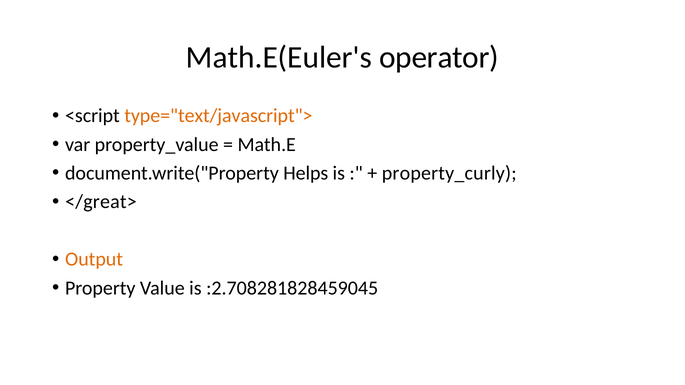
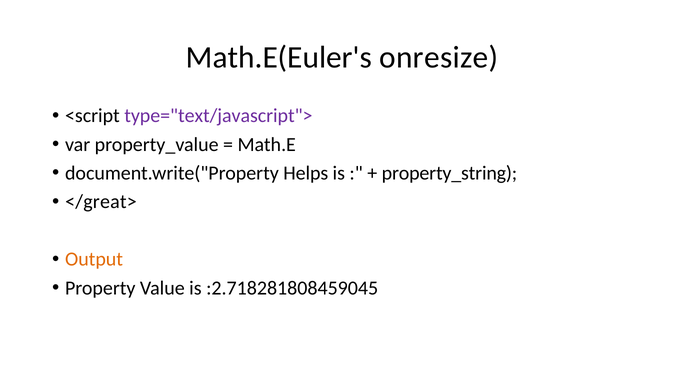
operator: operator -> onresize
type="text/javascript"> colour: orange -> purple
property_curly: property_curly -> property_string
:2.708281828459045: :2.708281828459045 -> :2.718281808459045
